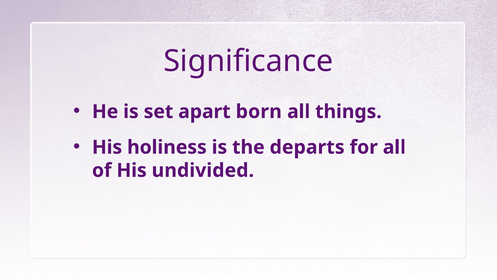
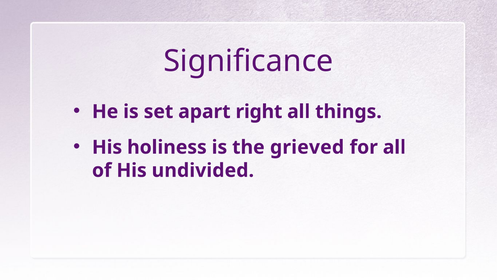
born: born -> right
departs: departs -> grieved
